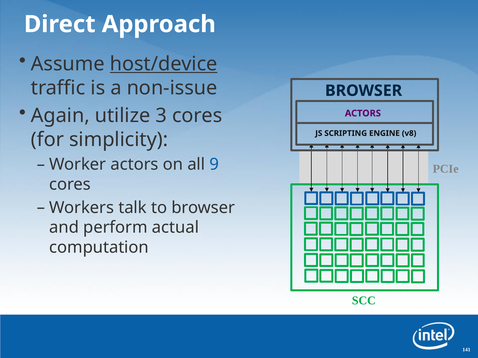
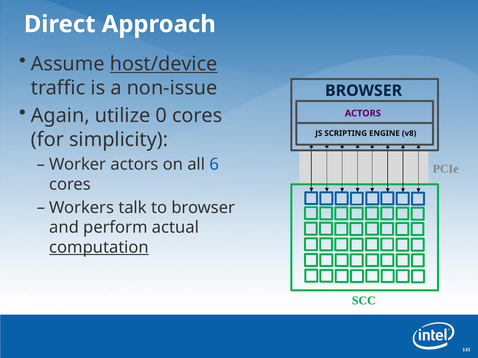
3: 3 -> 0
9: 9 -> 6
computation underline: none -> present
